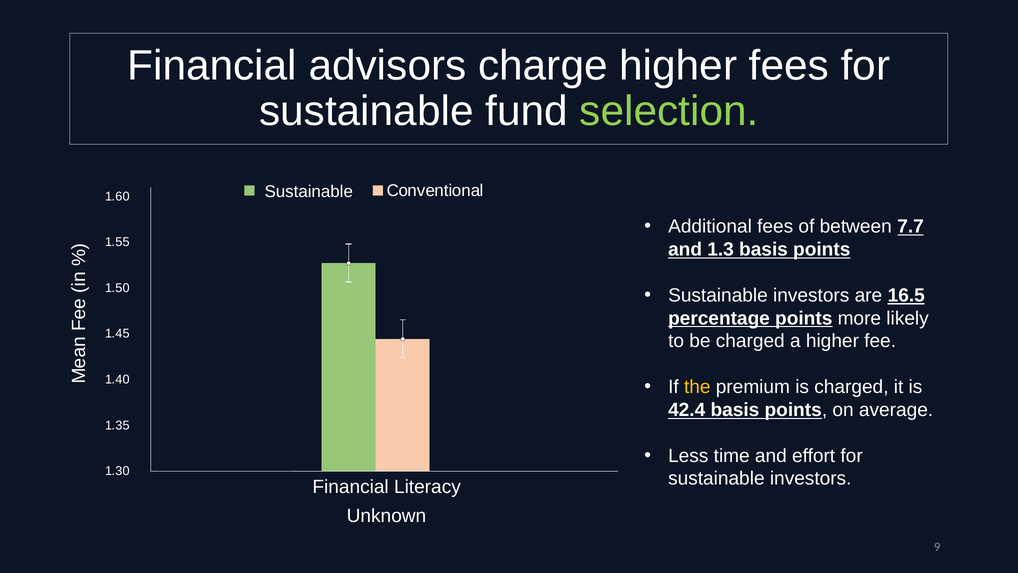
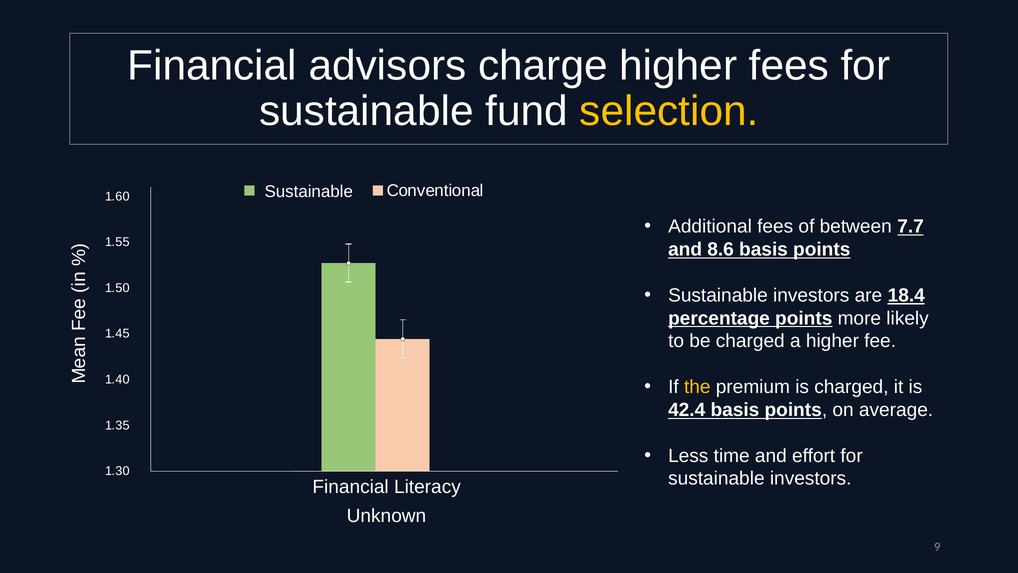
selection colour: light green -> yellow
1.3: 1.3 -> 8.6
16.5: 16.5 -> 18.4
